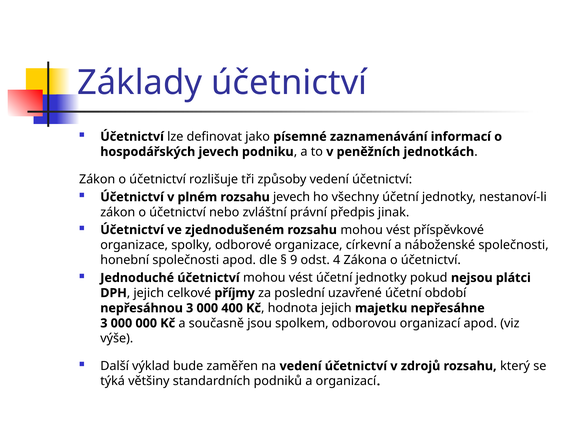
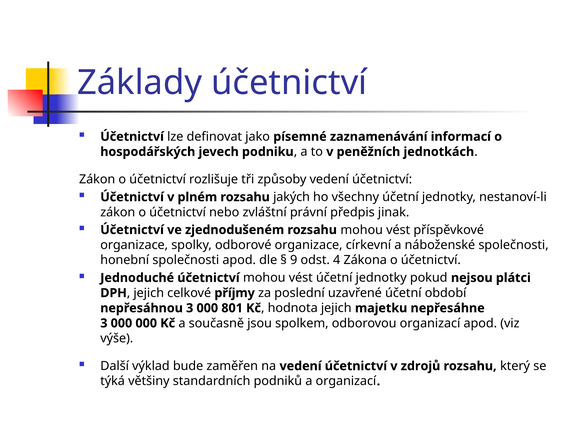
rozsahu jevech: jevech -> jakých
400: 400 -> 801
